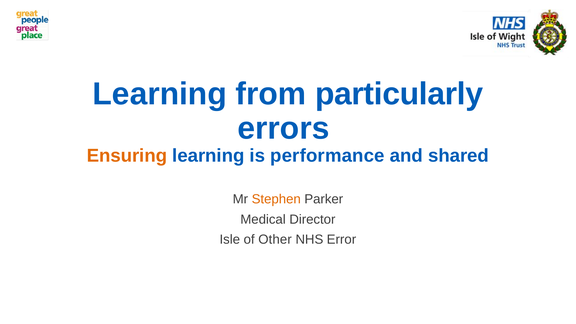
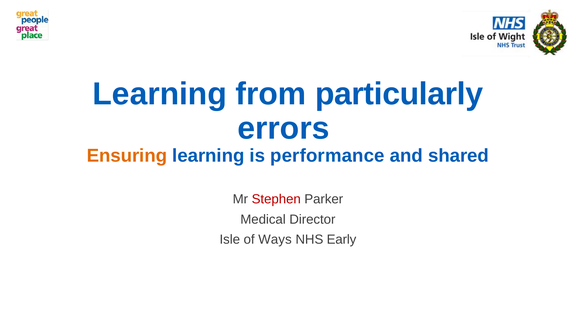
Stephen colour: orange -> red
Other: Other -> Ways
Error: Error -> Early
